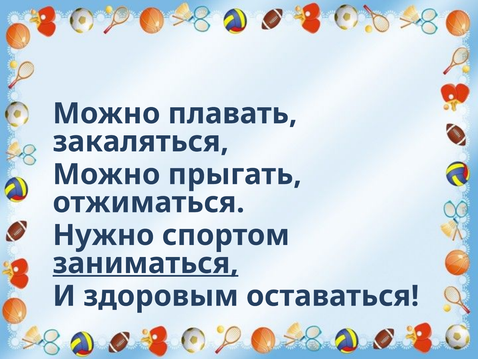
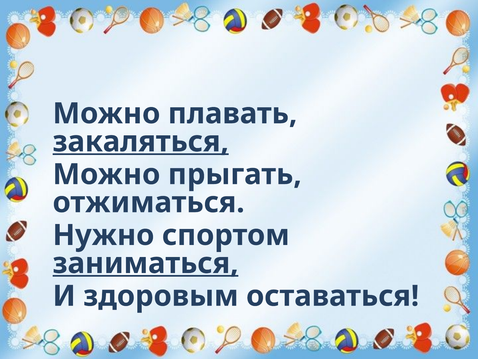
закаляться underline: none -> present
